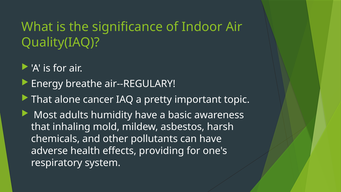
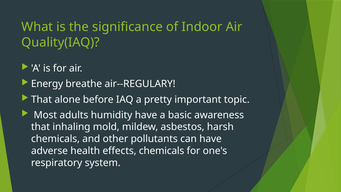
cancer: cancer -> before
effects providing: providing -> chemicals
